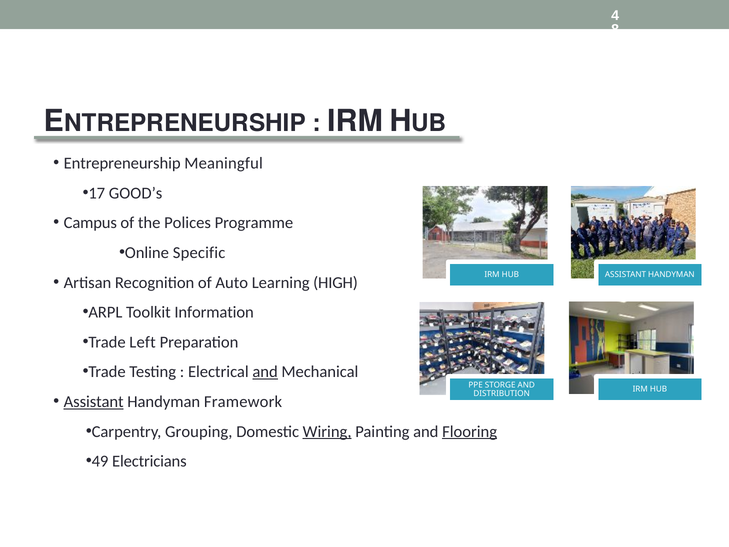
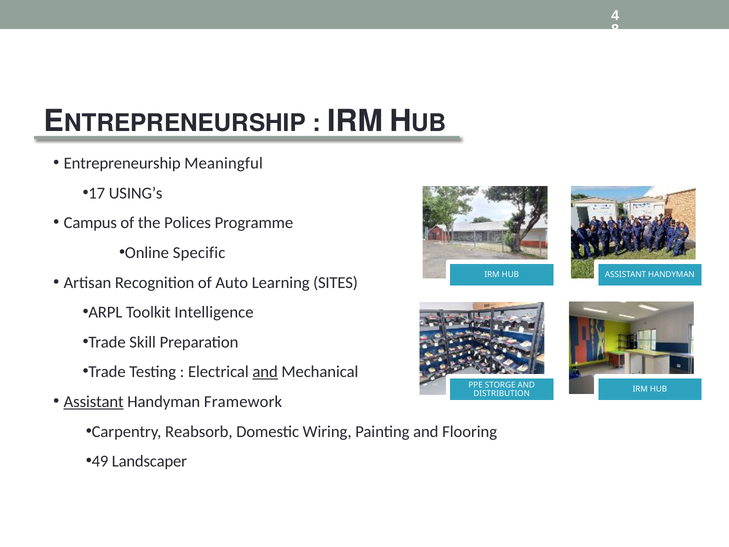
GOOD’s: GOOD’s -> USING’s
HIGH: HIGH -> SITES
Information: Information -> Intelligence
Left: Left -> Skill
Grouping: Grouping -> Reabsorb
Wiring underline: present -> none
Flooring underline: present -> none
Electricians: Electricians -> Landscaper
